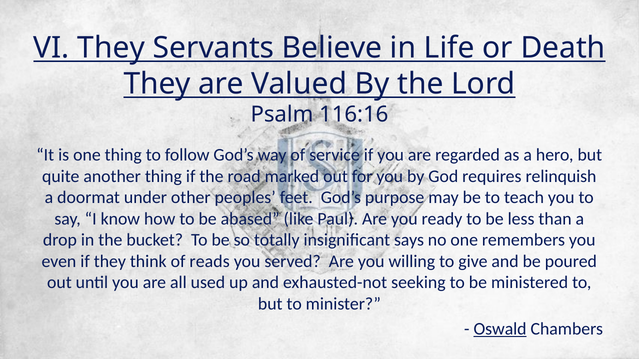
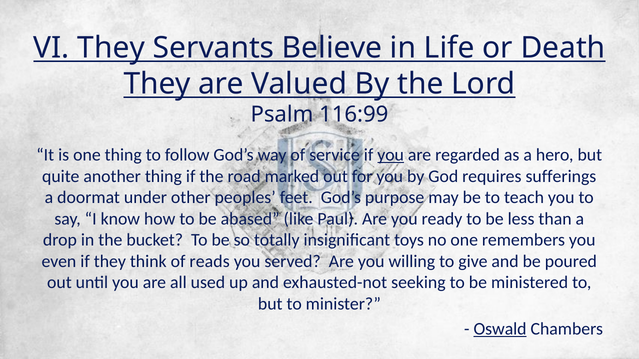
116:16: 116:16 -> 116:99
you at (391, 155) underline: none -> present
relinquish: relinquish -> sufferings
says: says -> toys
